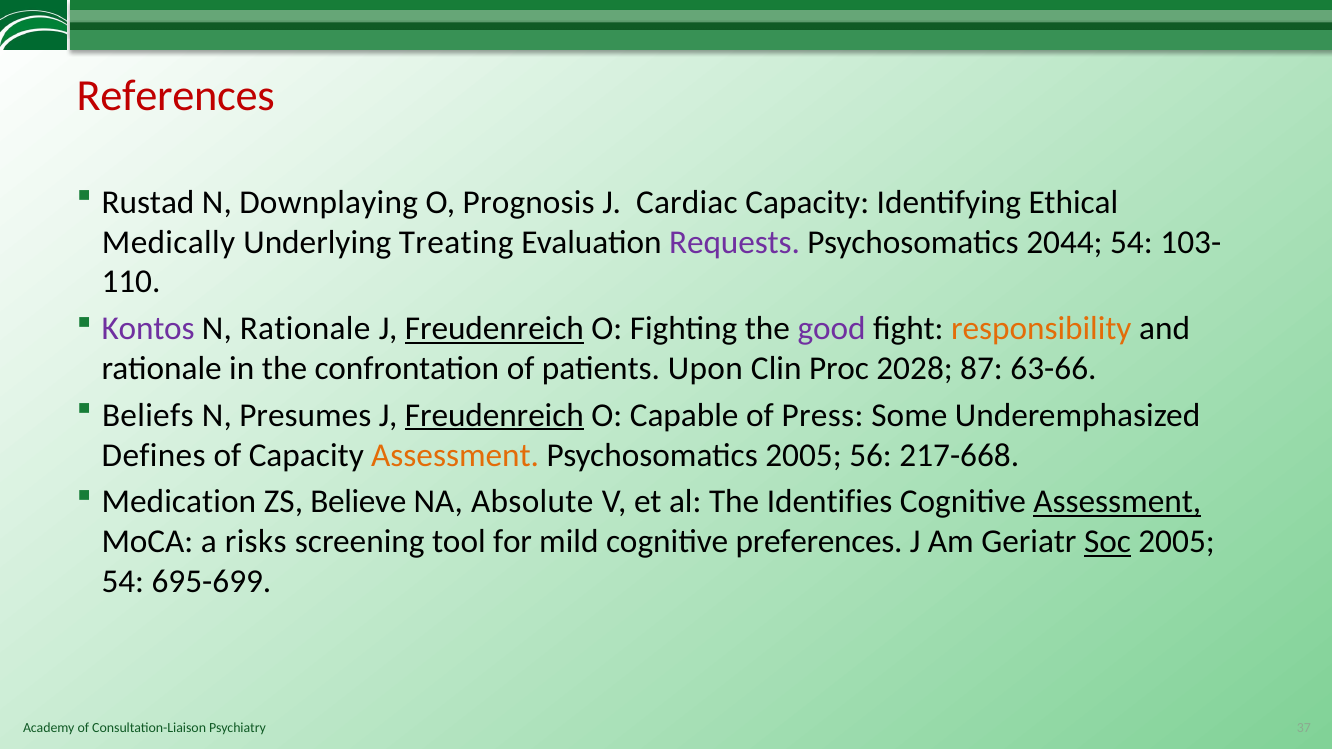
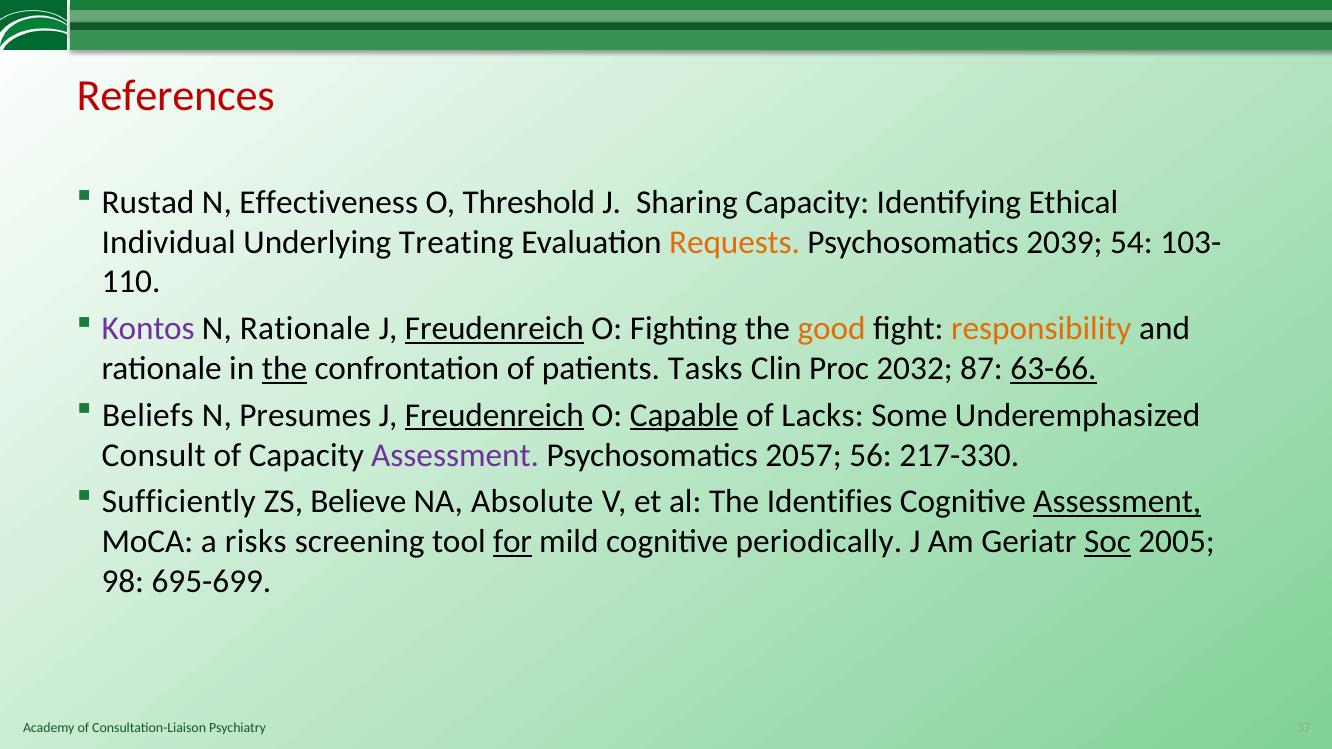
Downplaying: Downplaying -> Effectiveness
Prognosis: Prognosis -> Threshold
Cardiac: Cardiac -> Sharing
Medically: Medically -> Individual
Requests colour: purple -> orange
2044: 2044 -> 2039
good colour: purple -> orange
the at (285, 369) underline: none -> present
Upon: Upon -> Tasks
2028: 2028 -> 2032
63-66 underline: none -> present
Capable underline: none -> present
Press: Press -> Lacks
Defines: Defines -> Consult
Assessment at (455, 455) colour: orange -> purple
Psychosomatics 2005: 2005 -> 2057
217-668: 217-668 -> 217-330
Medication: Medication -> Sufficiently
for underline: none -> present
preferences: preferences -> periodically
54 at (123, 582): 54 -> 98
